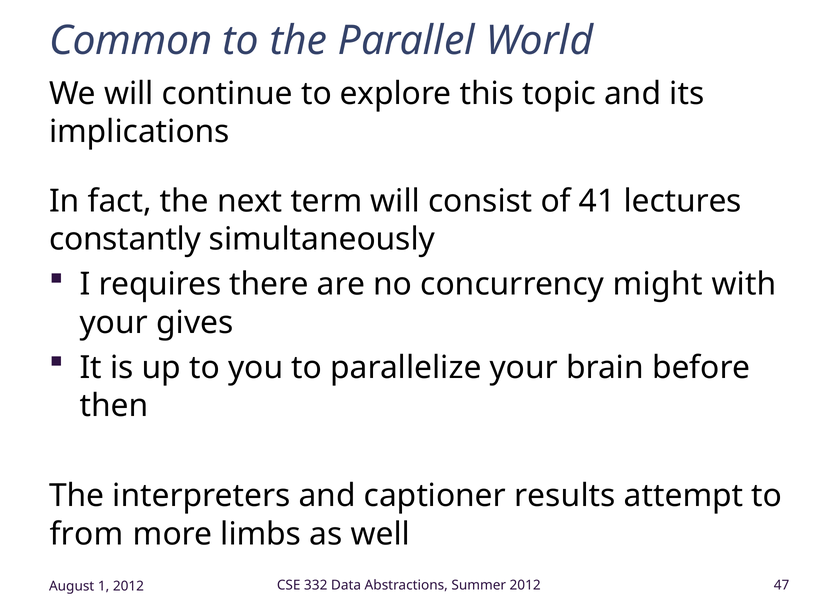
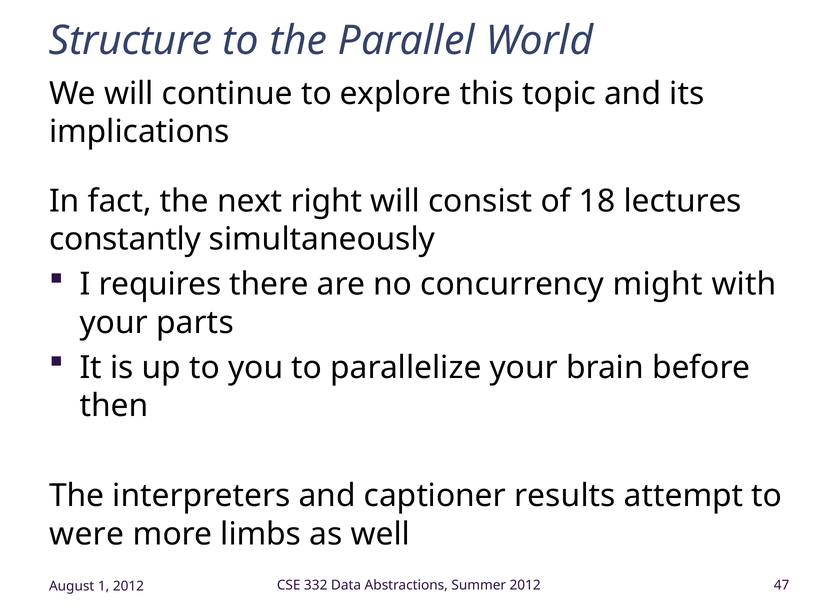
Common: Common -> Structure
term: term -> right
41: 41 -> 18
gives: gives -> parts
from: from -> were
